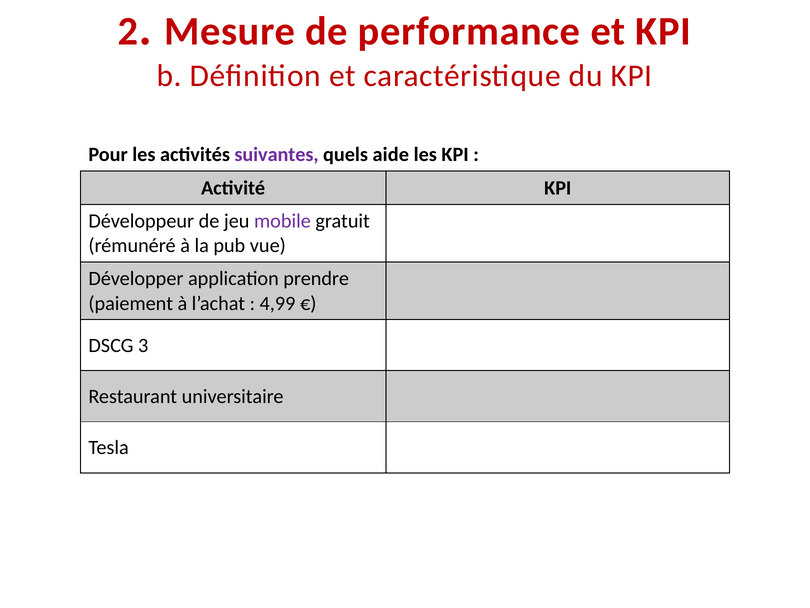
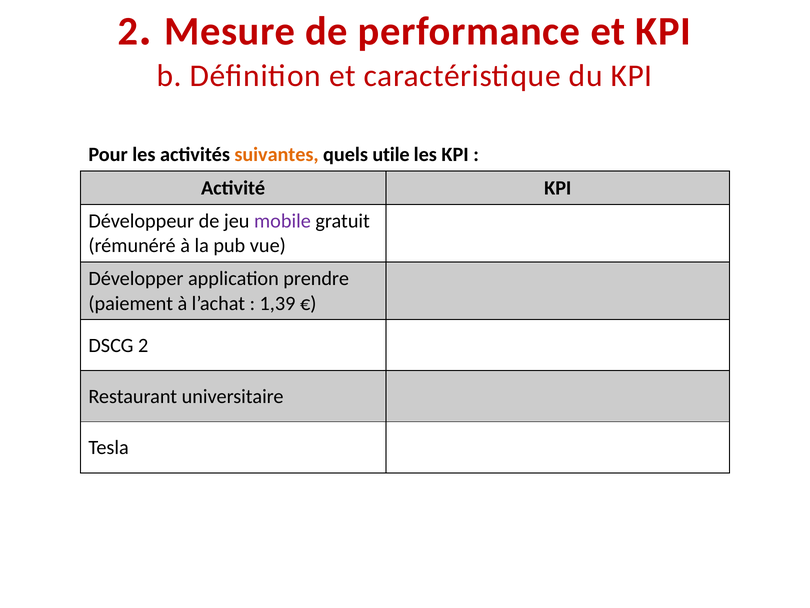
suivantes colour: purple -> orange
aide: aide -> utile
4,99: 4,99 -> 1,39
DSCG 3: 3 -> 2
